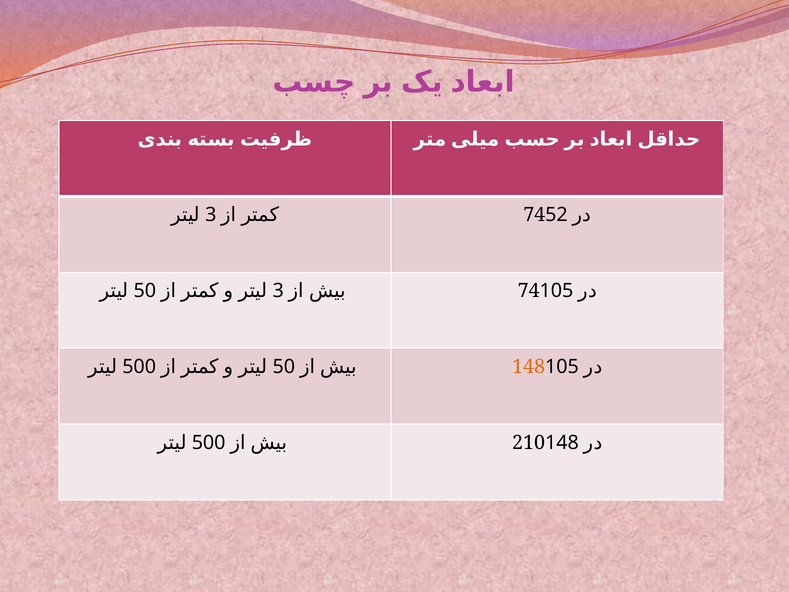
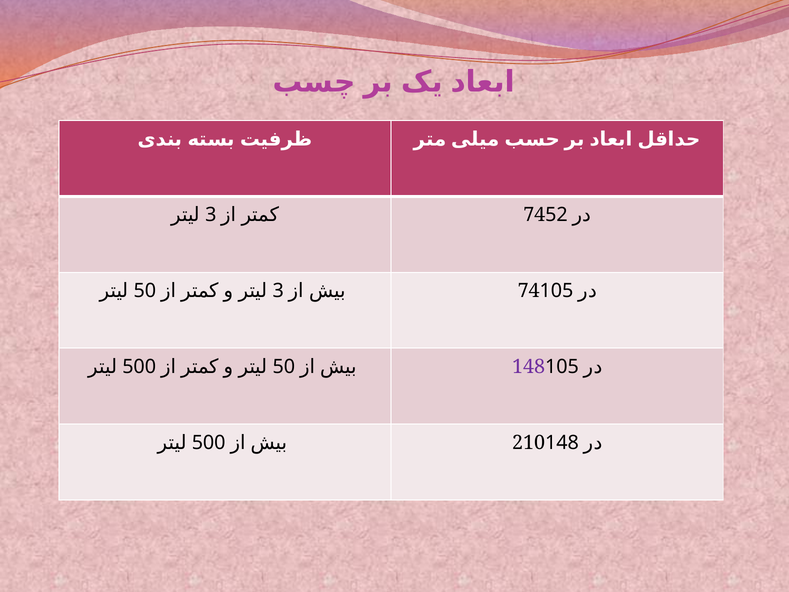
148 at (529, 366) colour: orange -> purple
